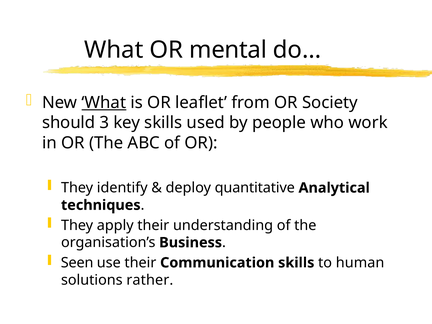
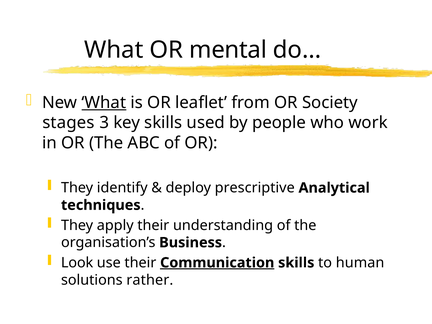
should: should -> stages
quantitative: quantitative -> prescriptive
Seen: Seen -> Look
Communication underline: none -> present
